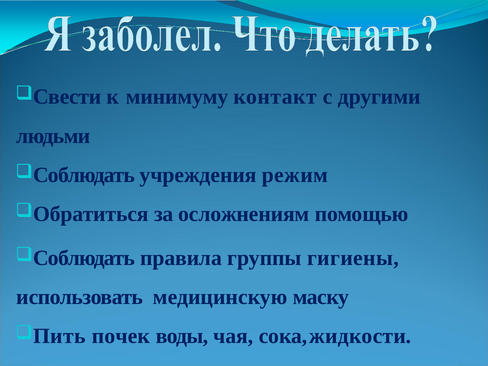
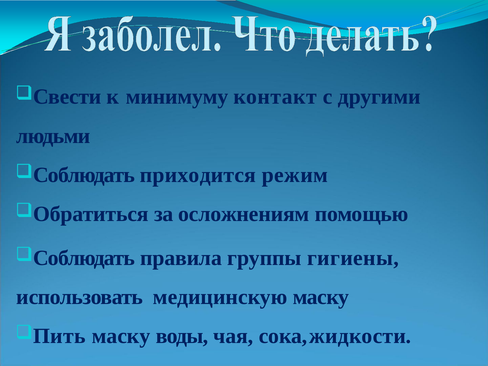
учреждения: учреждения -> приходится
почек at (121, 336): почек -> маску
